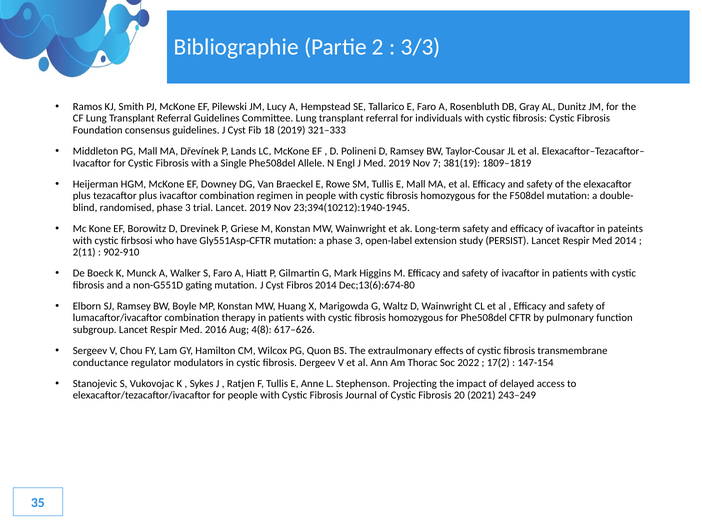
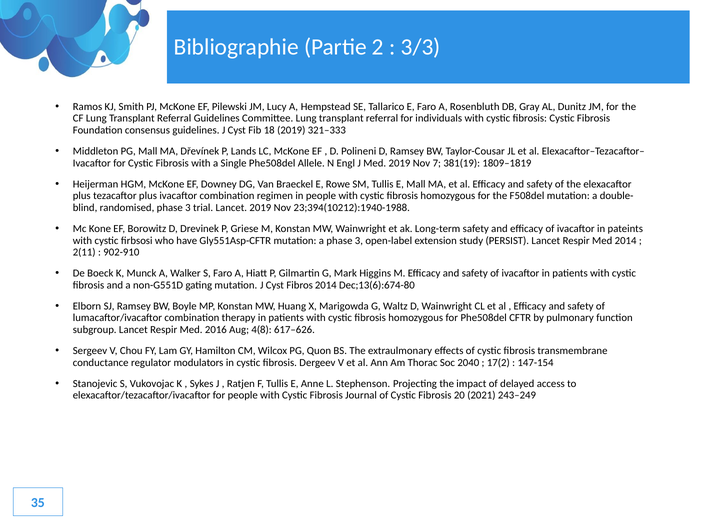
23;394(10212):1940-1945: 23;394(10212):1940-1945 -> 23;394(10212):1940-1988
2022: 2022 -> 2040
